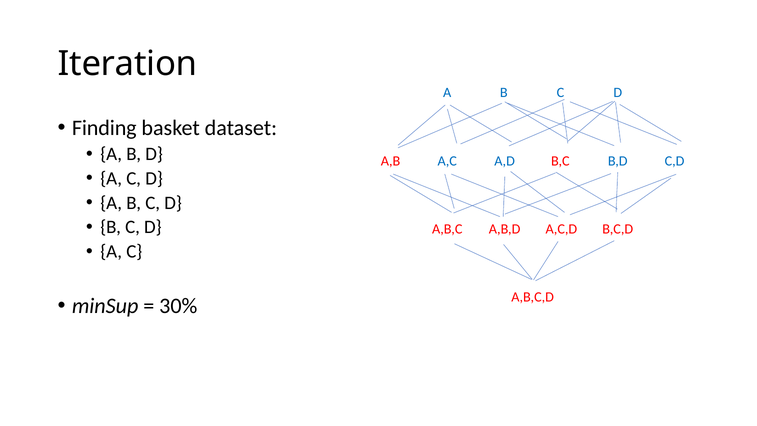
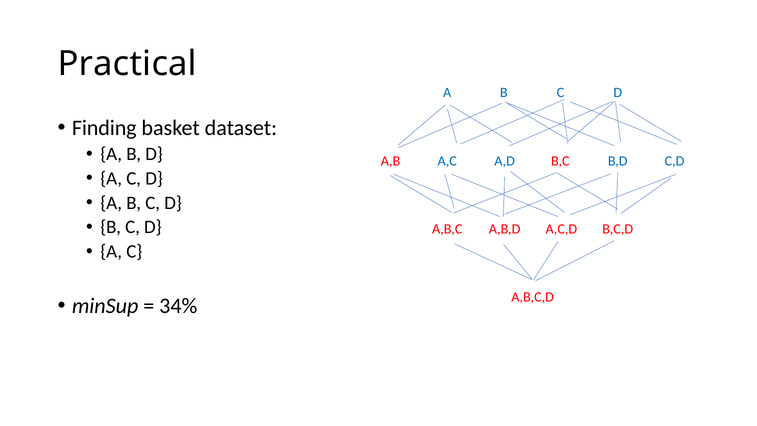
Iteration: Iteration -> Practical
30%: 30% -> 34%
